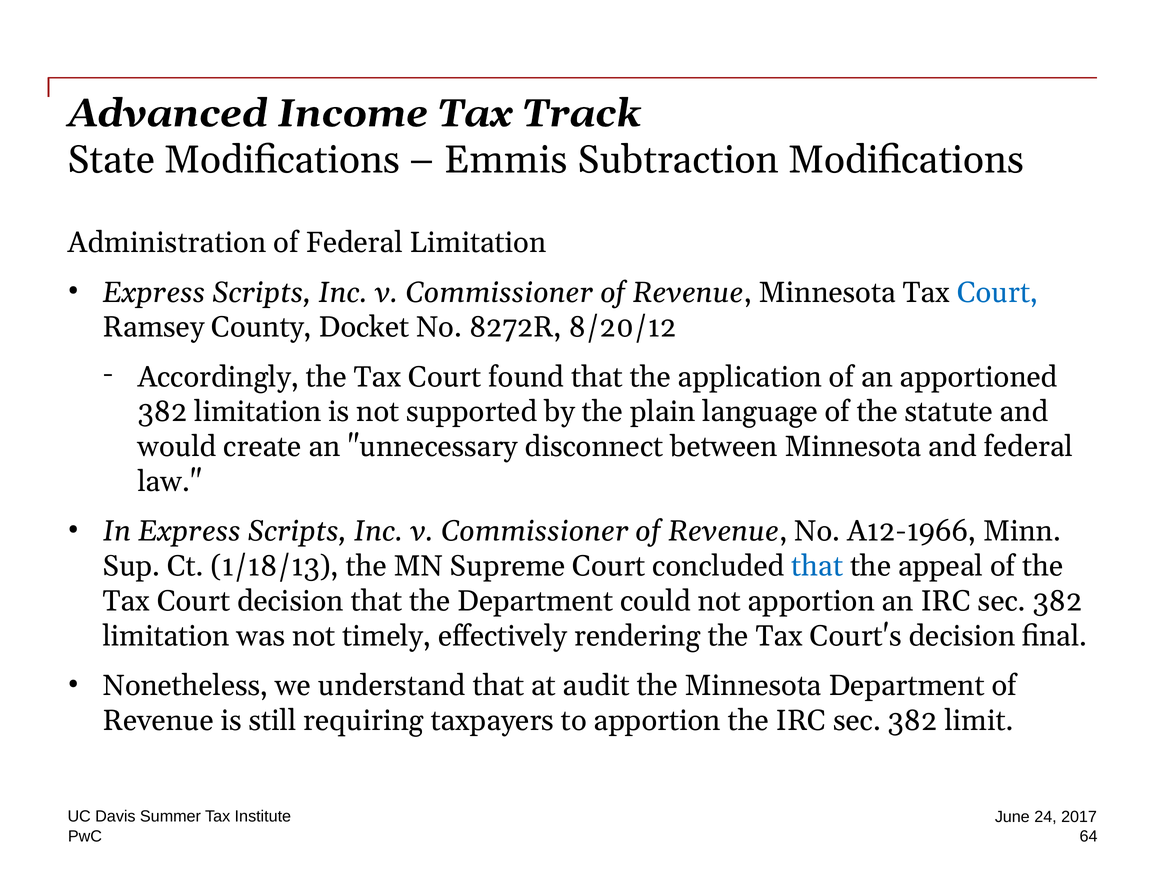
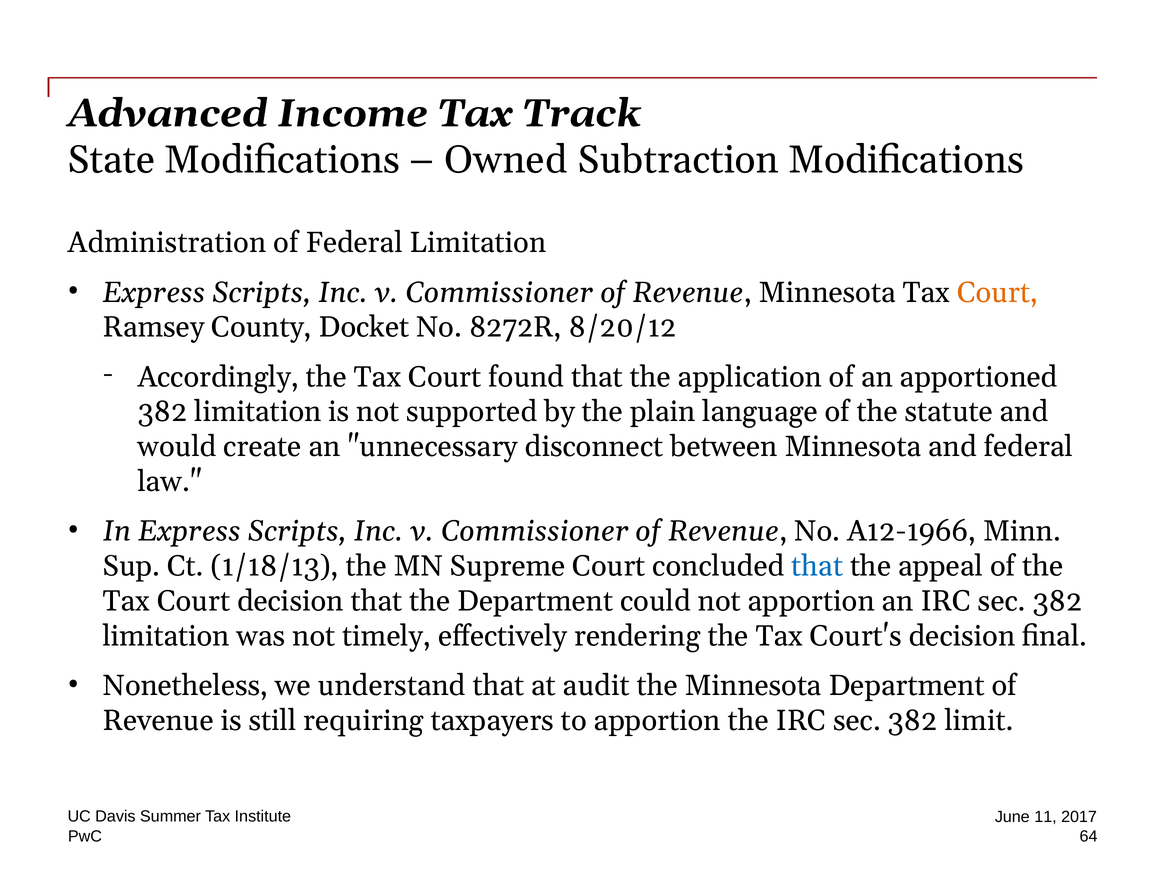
Emmis: Emmis -> Owned
Court at (998, 292) colour: blue -> orange
24: 24 -> 11
